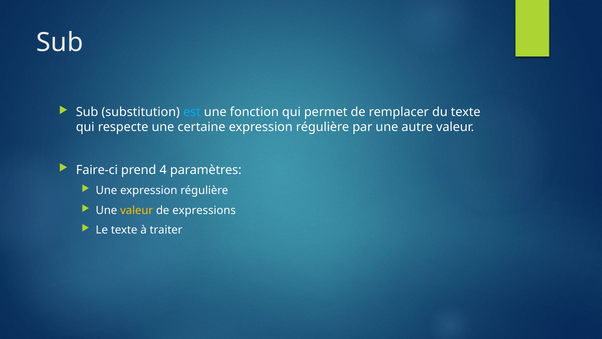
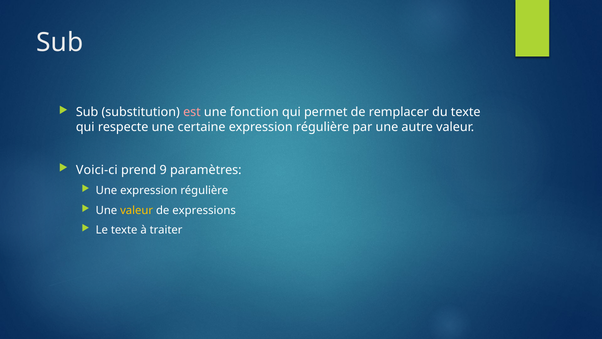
est colour: light blue -> pink
Faire-ci: Faire-ci -> Voici-ci
4: 4 -> 9
